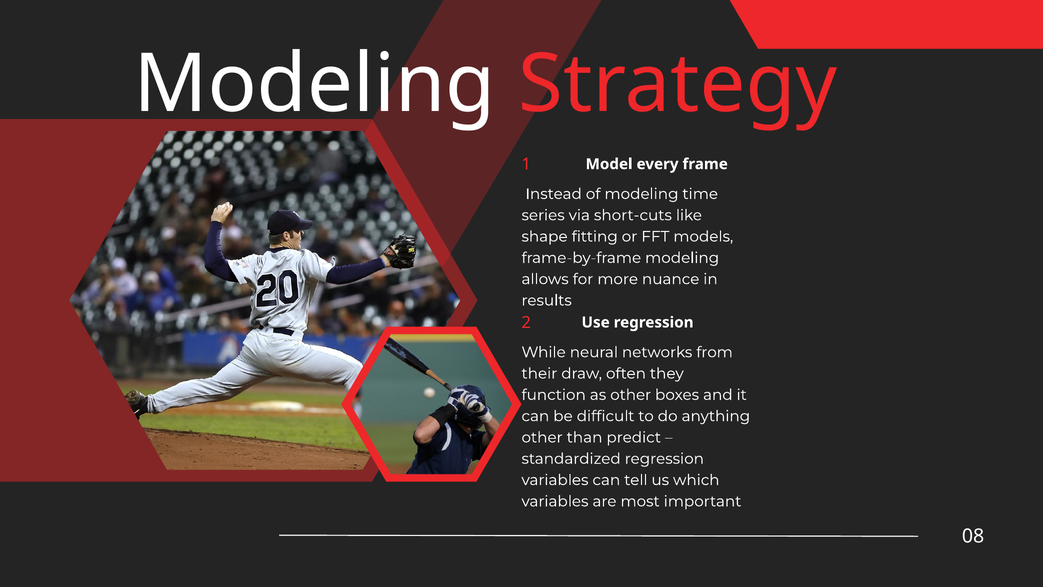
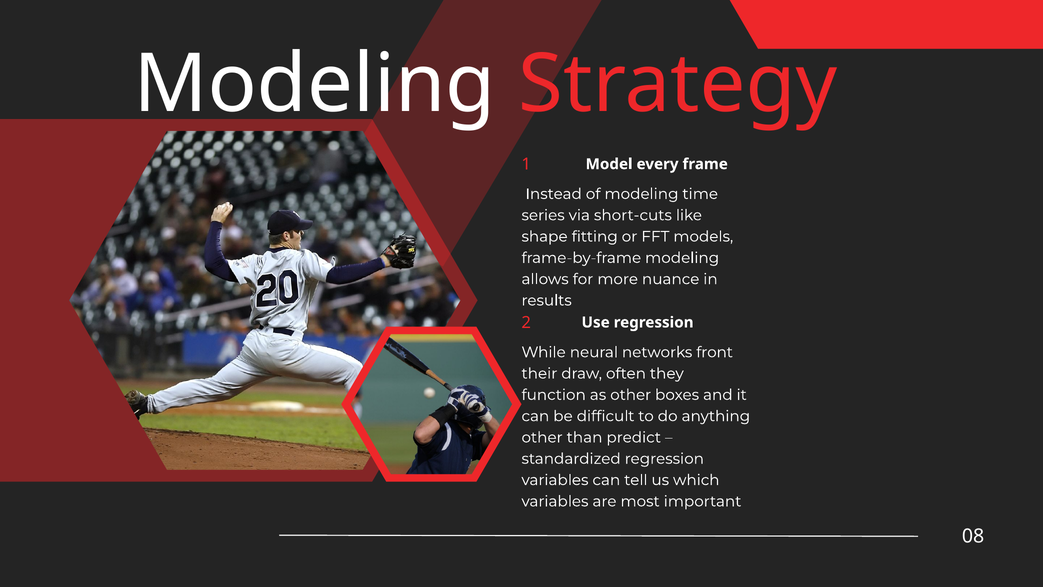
from: from -> front
